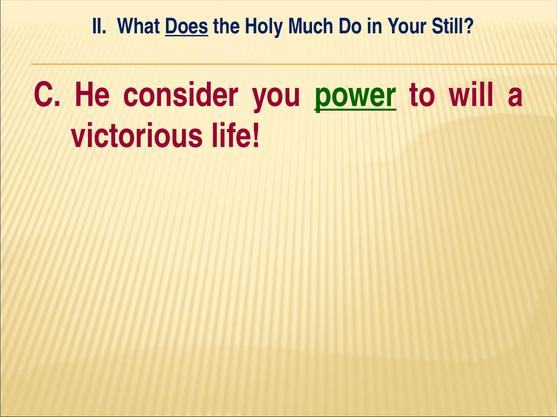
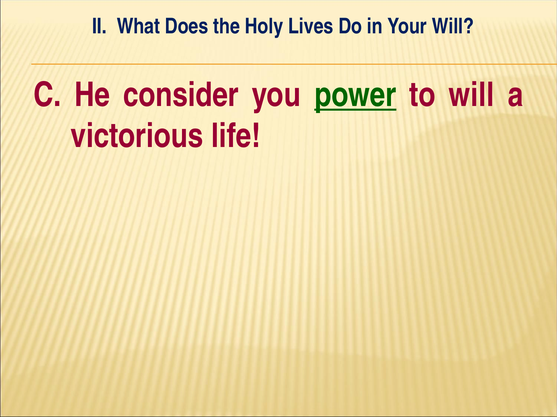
Does underline: present -> none
Much: Much -> Lives
Your Still: Still -> Will
